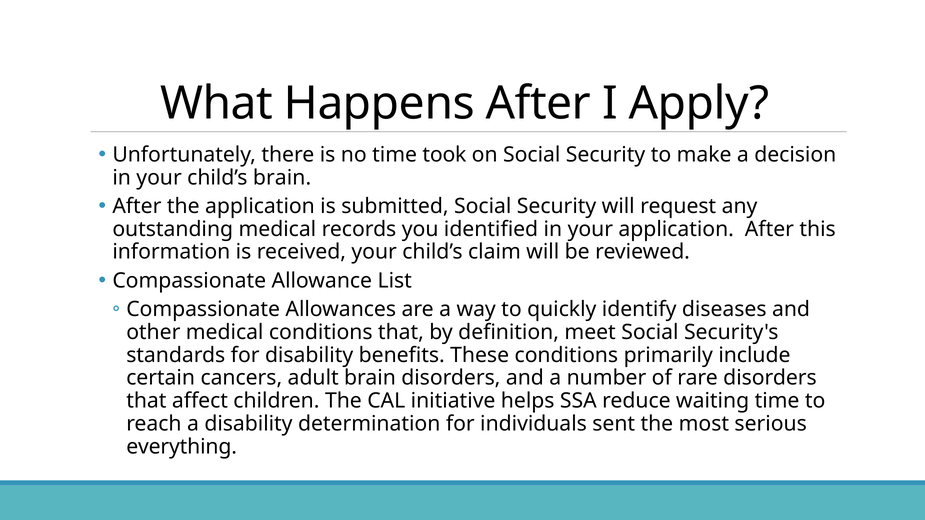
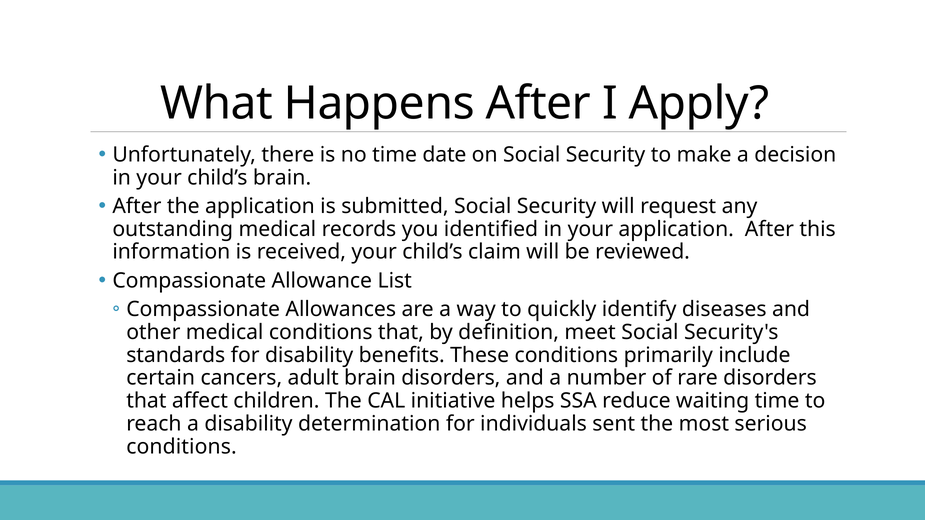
took: took -> date
everything at (182, 447): everything -> conditions
